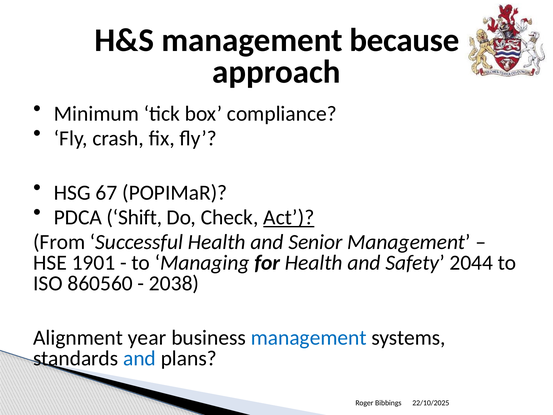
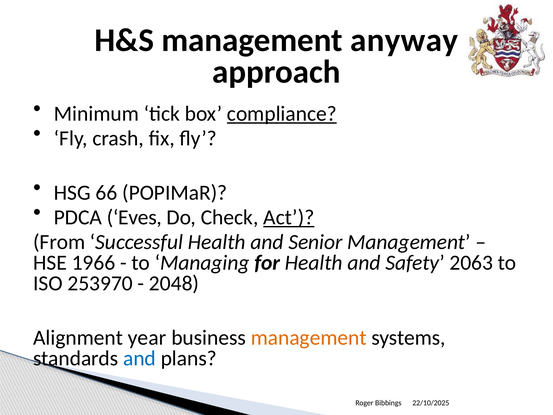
because: because -> anyway
compliance underline: none -> present
67: 67 -> 66
Shift: Shift -> Eves
1901: 1901 -> 1966
2044: 2044 -> 2063
860560: 860560 -> 253970
2038: 2038 -> 2048
management at (309, 338) colour: blue -> orange
